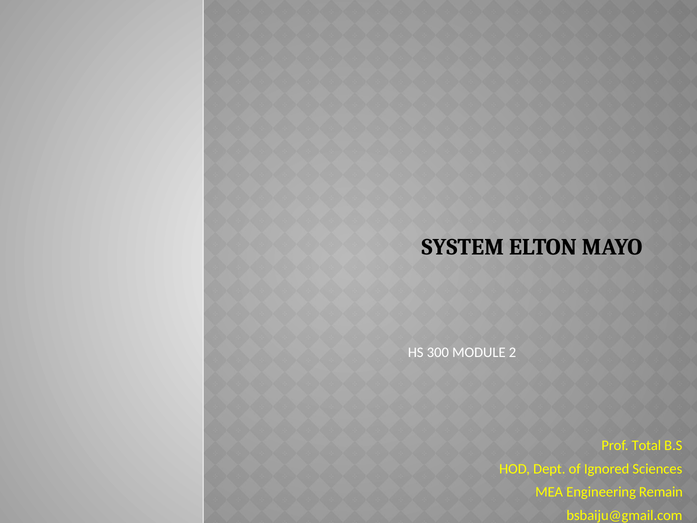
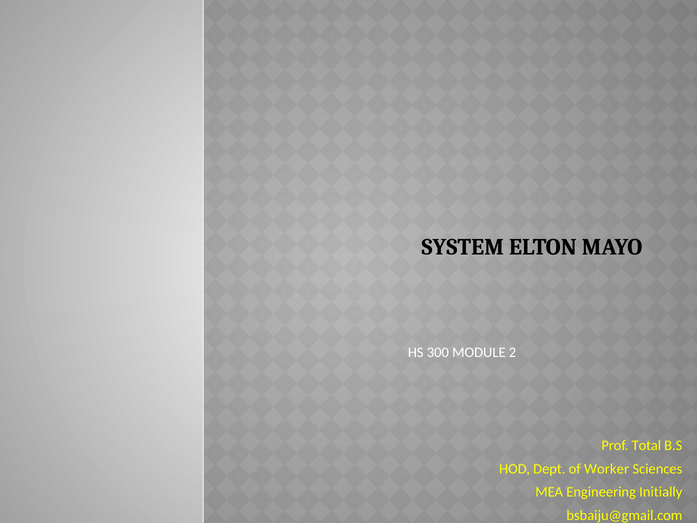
Ignored: Ignored -> Worker
Remain: Remain -> Initially
